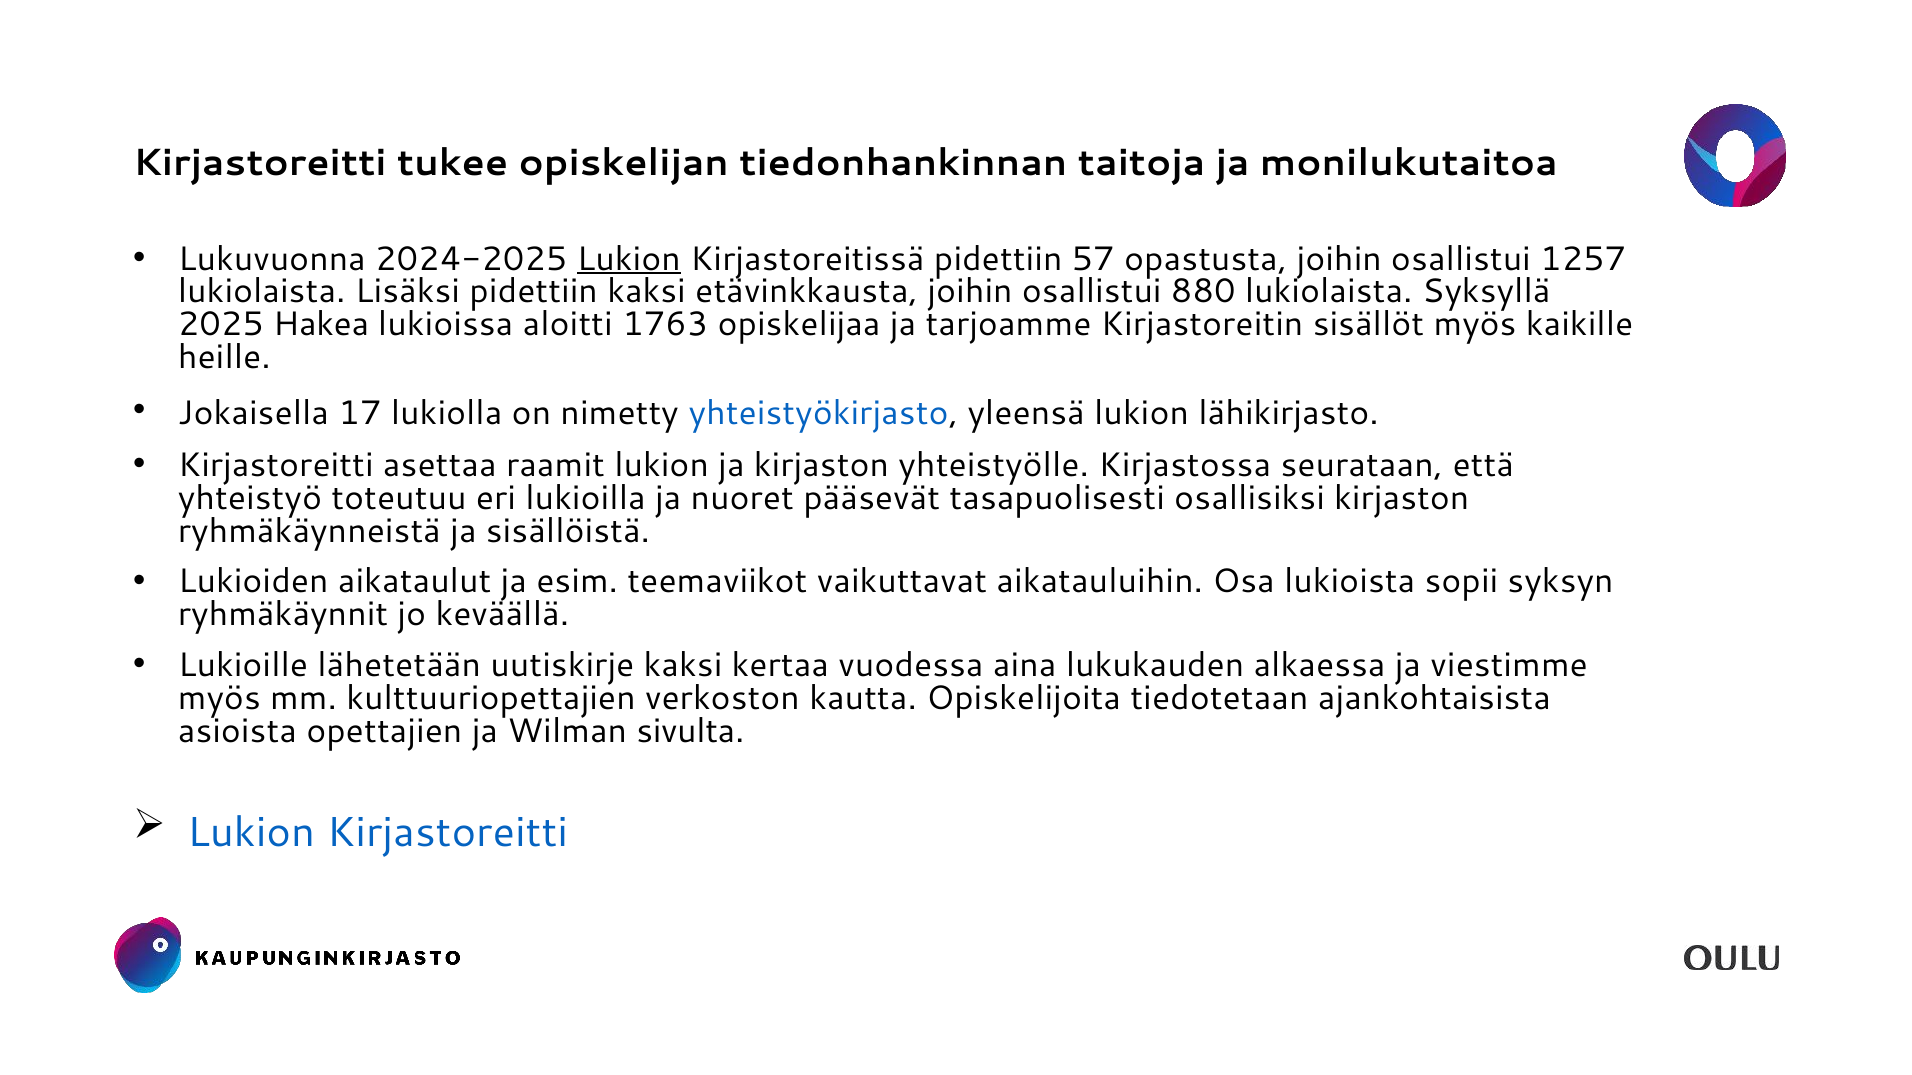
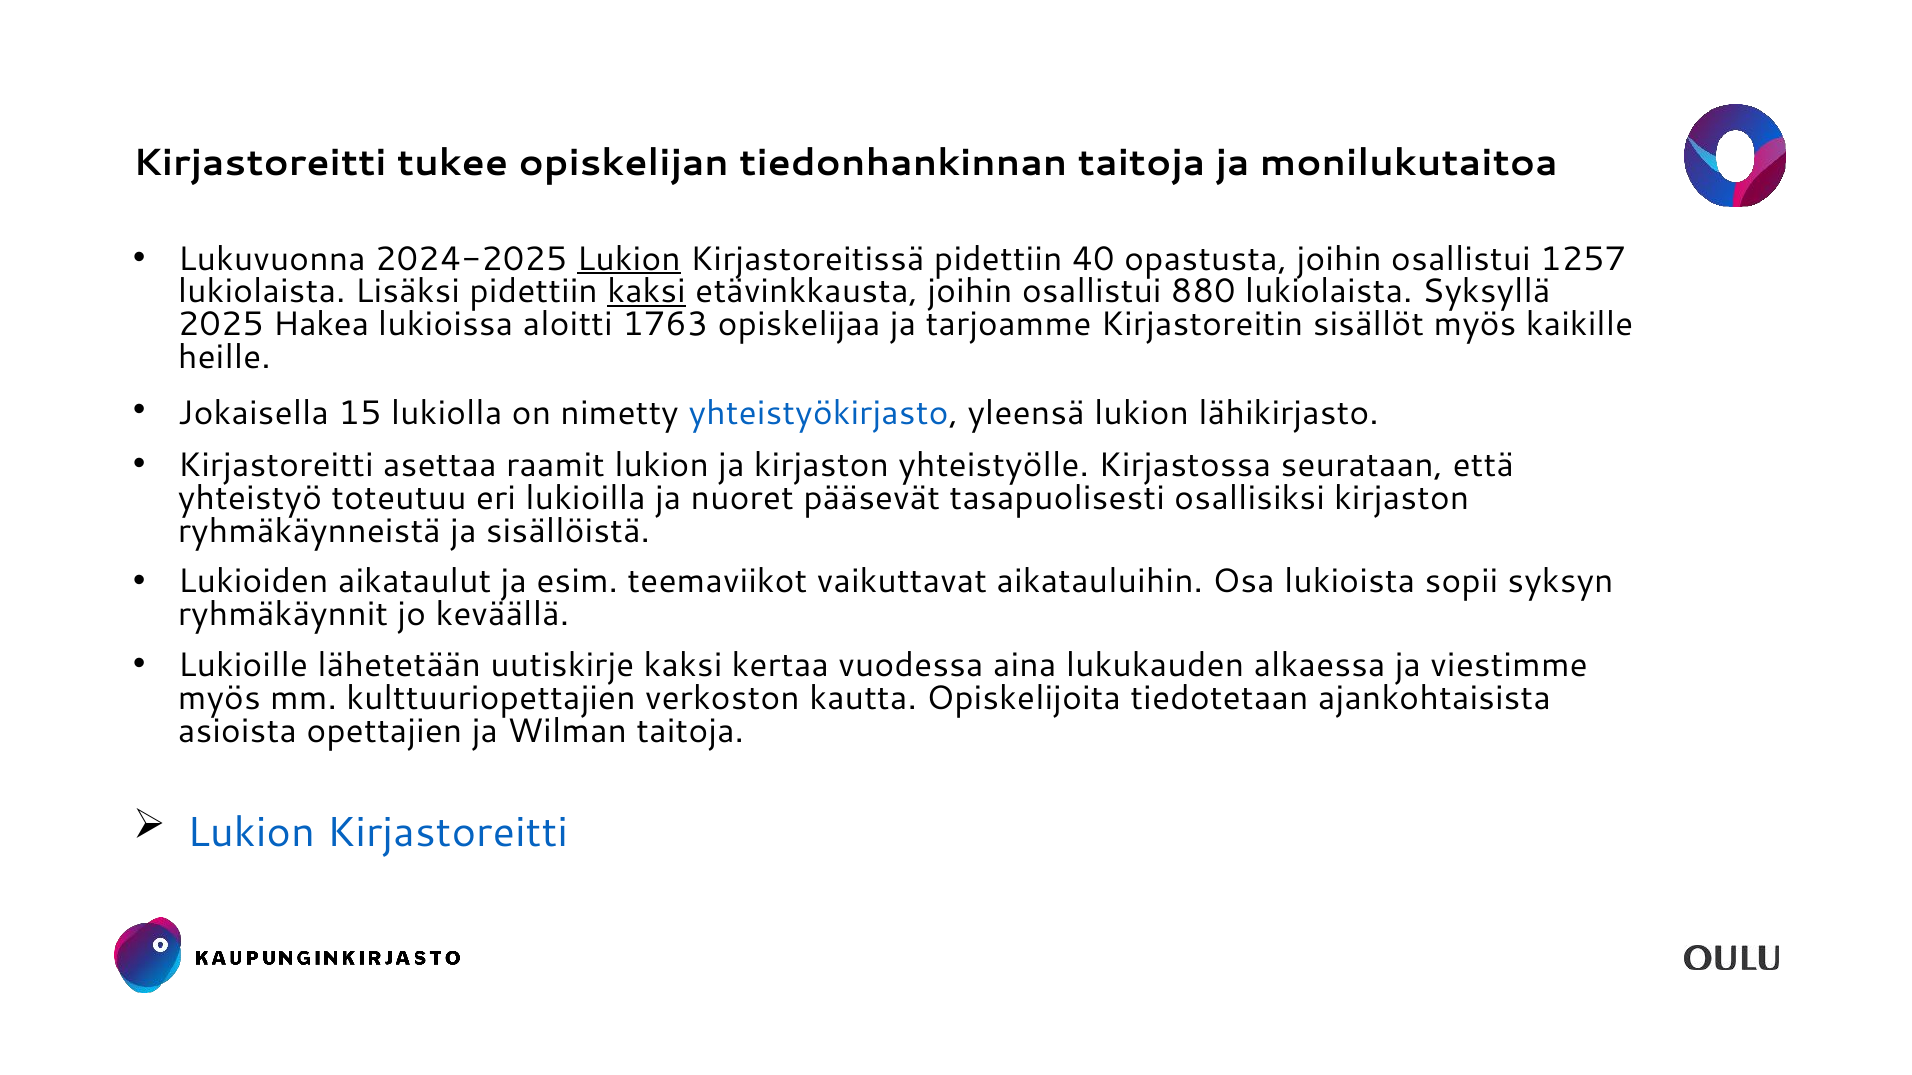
57: 57 -> 40
kaksi at (647, 292) underline: none -> present
17: 17 -> 15
Wilman sivulta: sivulta -> taitoja
